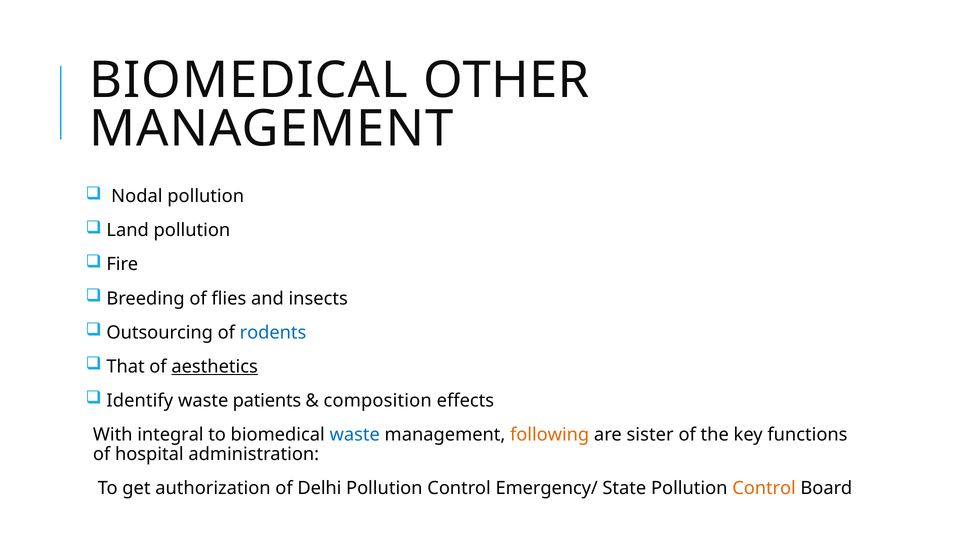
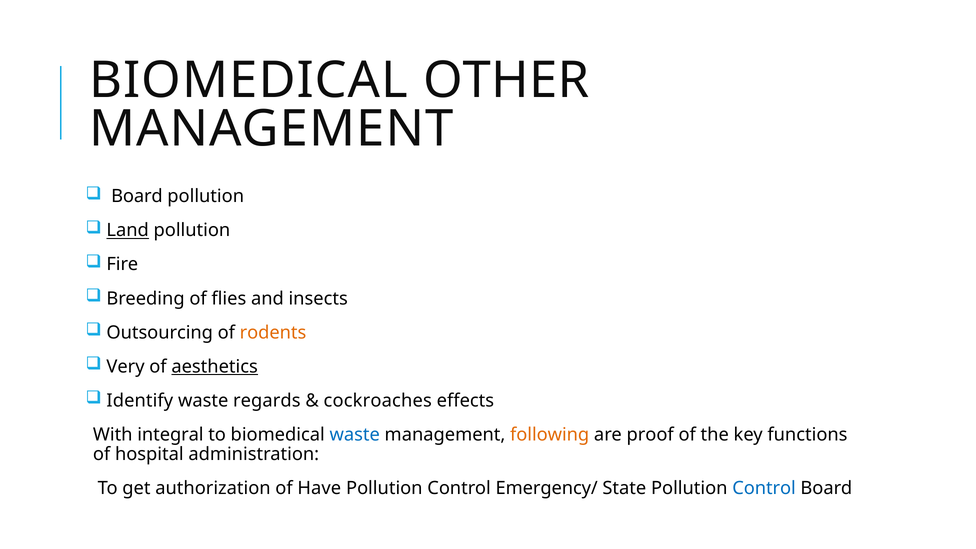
Nodal at (137, 196): Nodal -> Board
Land underline: none -> present
rodents colour: blue -> orange
That: That -> Very
patients: patients -> regards
composition: composition -> cockroaches
sister: sister -> proof
Delhi: Delhi -> Have
Control at (764, 488) colour: orange -> blue
